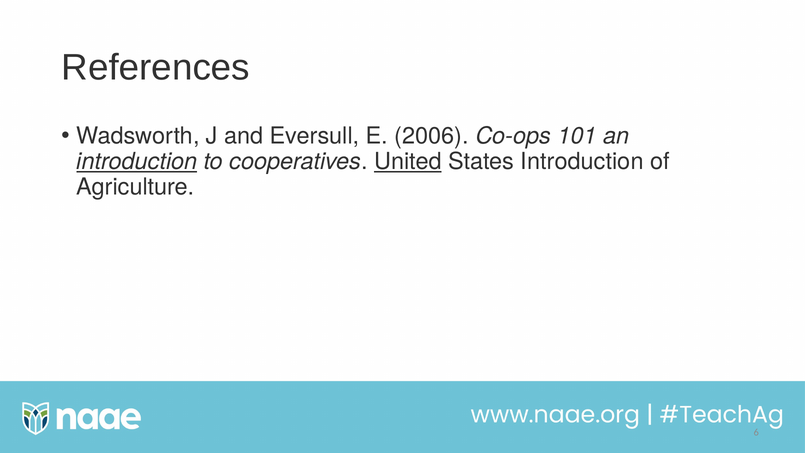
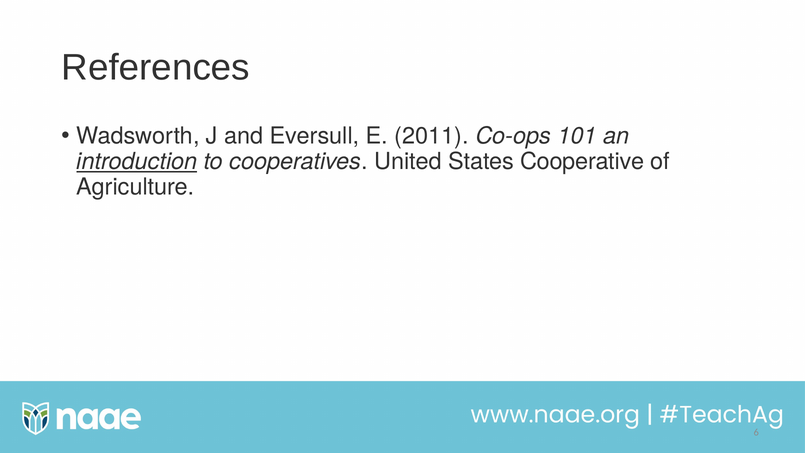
2006: 2006 -> 2011
United underline: present -> none
States Introduction: Introduction -> Cooperative
